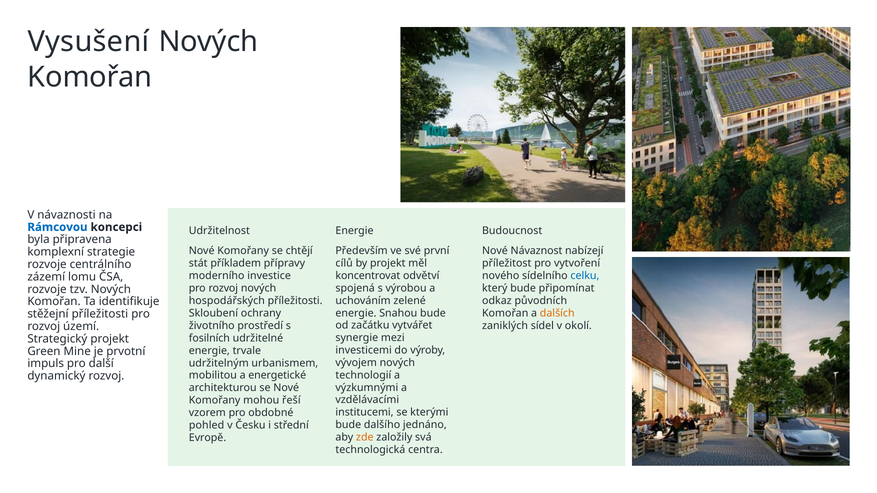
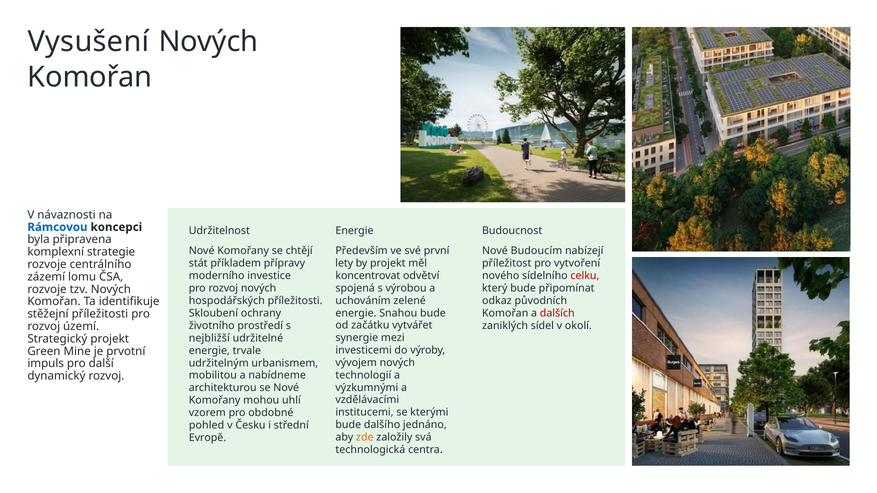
Návaznost: Návaznost -> Budoucím
cílů: cílů -> lety
celku colour: blue -> red
dalších colour: orange -> red
fosilních: fosilních -> nejbližší
energetické: energetické -> nabídneme
řeší: řeší -> uhlí
